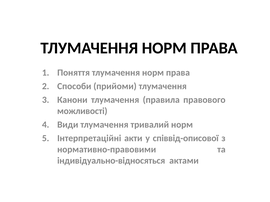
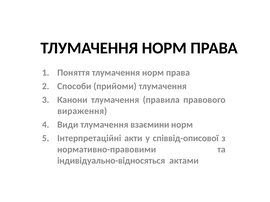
можливості: можливості -> вираження
тривалий: тривалий -> взаємини
